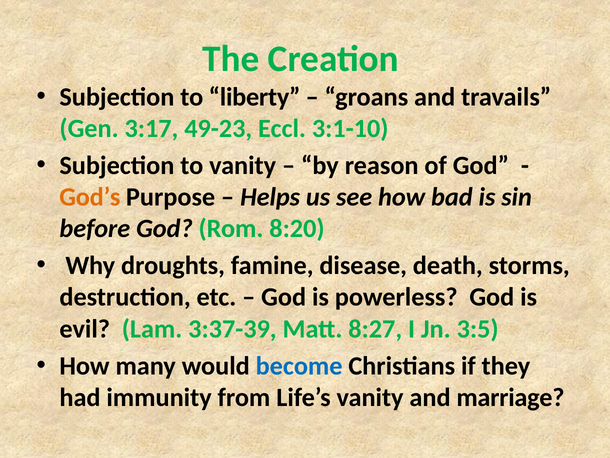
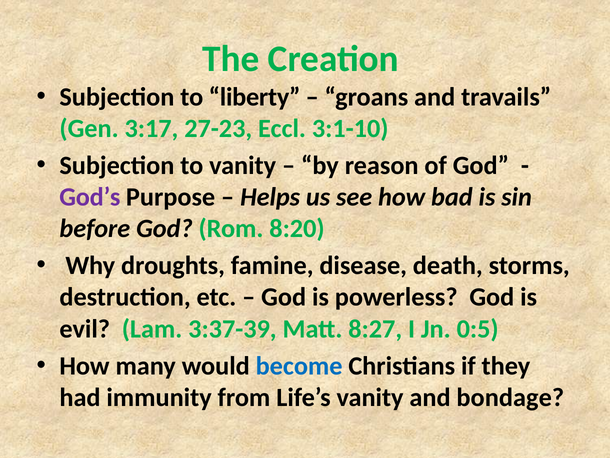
49-23: 49-23 -> 27-23
God’s colour: orange -> purple
3:5: 3:5 -> 0:5
marriage: marriage -> bondage
